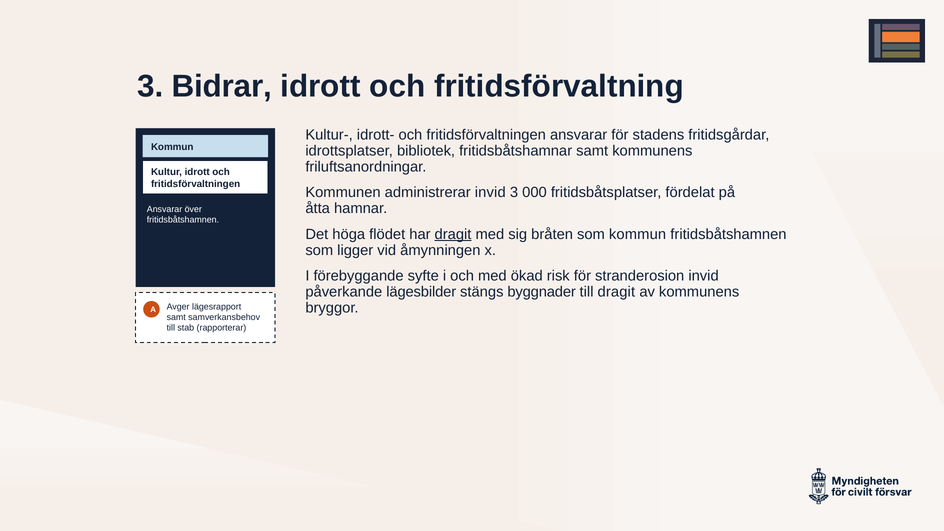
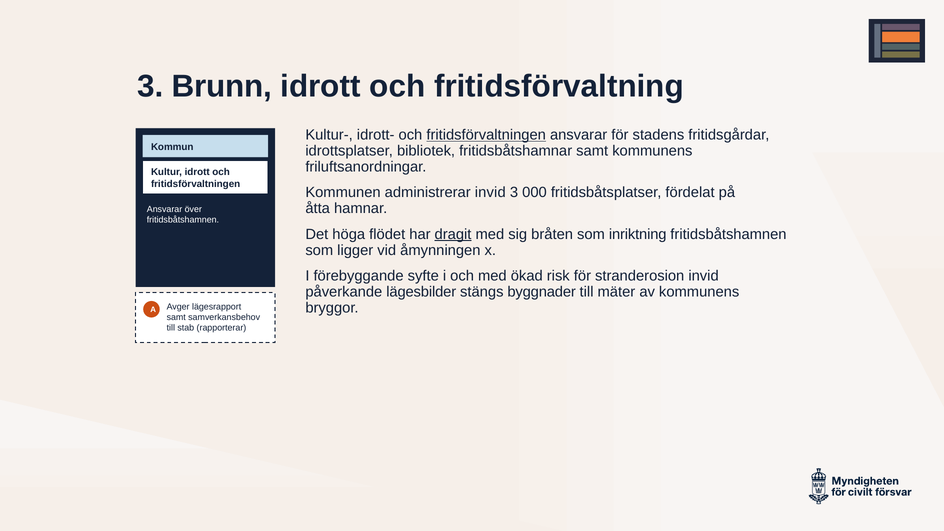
Bidrar: Bidrar -> Brunn
fritidsförvaltningen at (486, 135) underline: none -> present
som kommun: kommun -> inriktning
till dragit: dragit -> mäter
